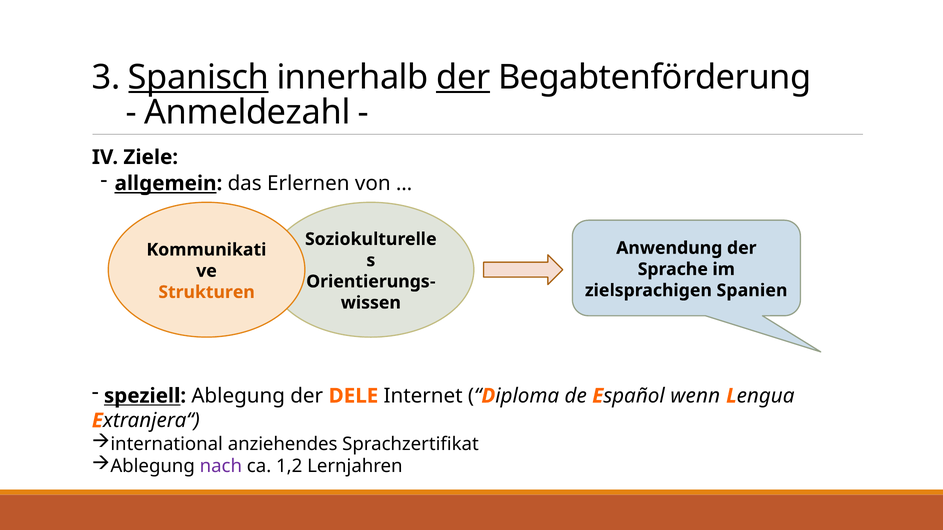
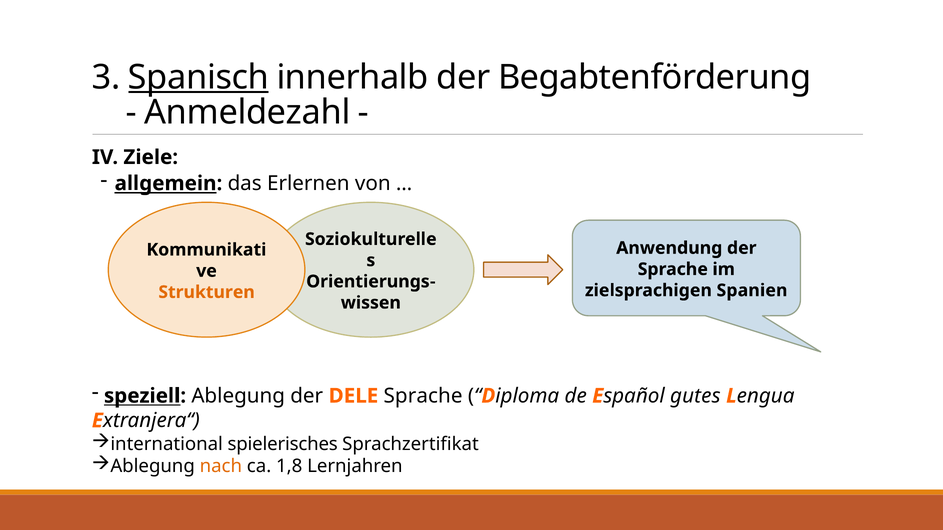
der at (463, 77) underline: present -> none
DELE Internet: Internet -> Sprache
wenn: wenn -> gutes
anziehendes: anziehendes -> spielerisches
nach colour: purple -> orange
1,2: 1,2 -> 1,8
